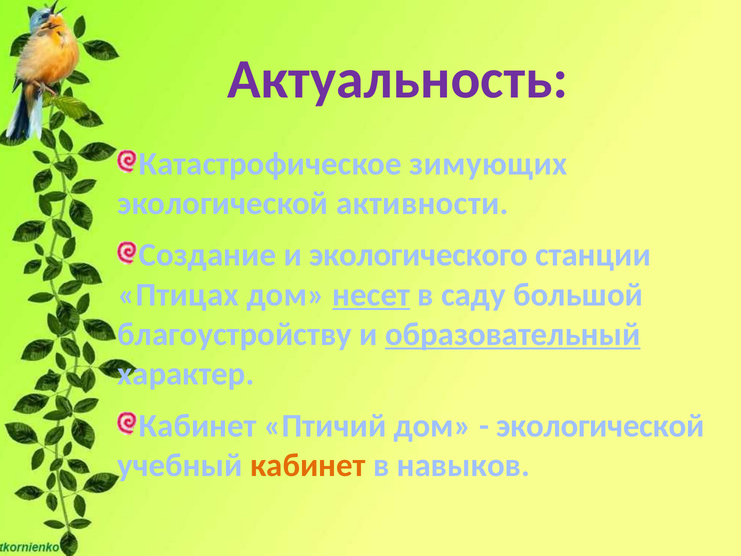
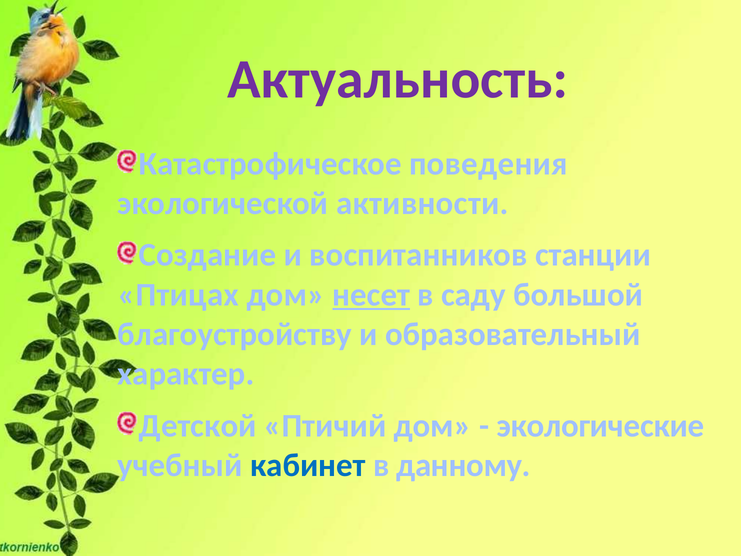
зимующих: зимующих -> поведения
экологического: экологического -> воспитанников
образовательный underline: present -> none
Кабинет at (198, 425): Кабинет -> Детской
экологической at (600, 425): экологической -> экологические
кабинет at (308, 465) colour: orange -> blue
навыков: навыков -> данному
